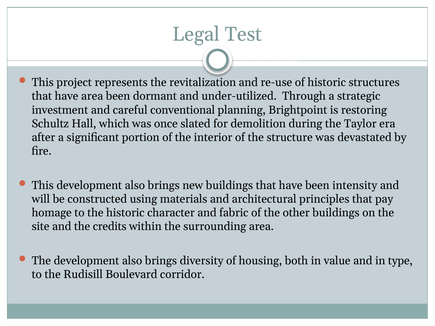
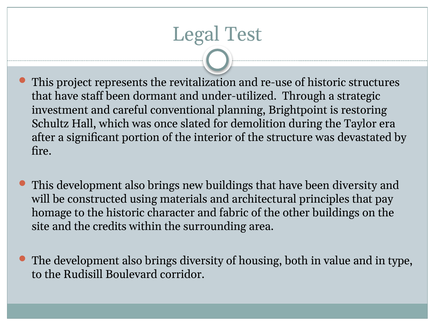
have area: area -> staff
been intensity: intensity -> diversity
